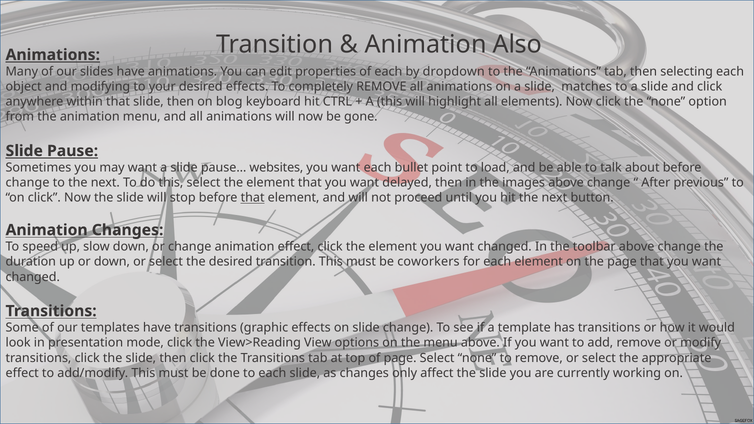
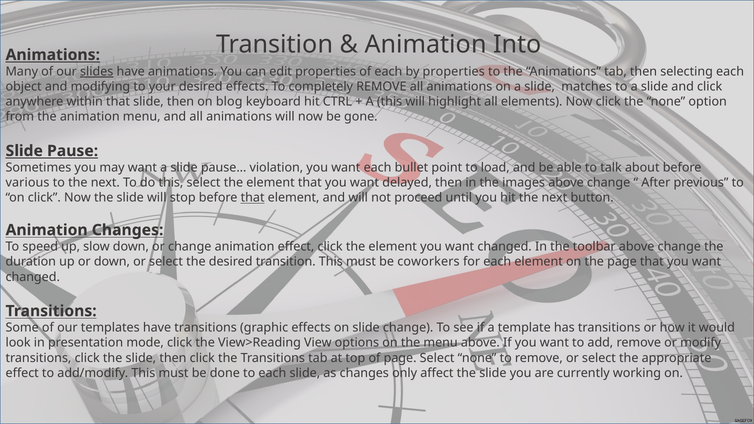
Also: Also -> Into
slides underline: none -> present
by dropdown: dropdown -> properties
websites: websites -> violation
change at (28, 183): change -> various
